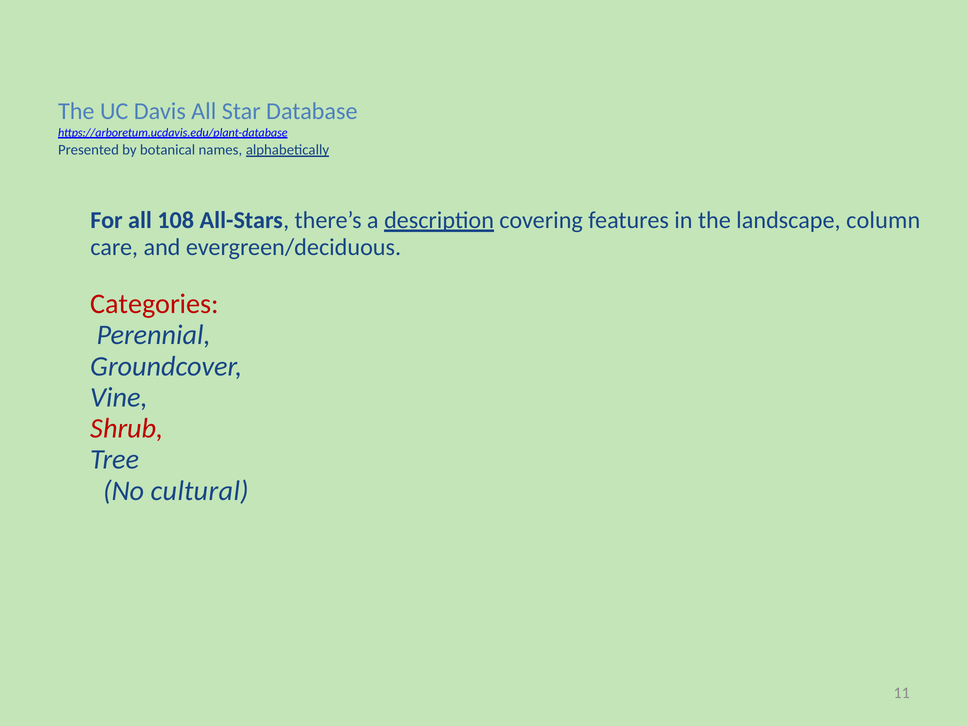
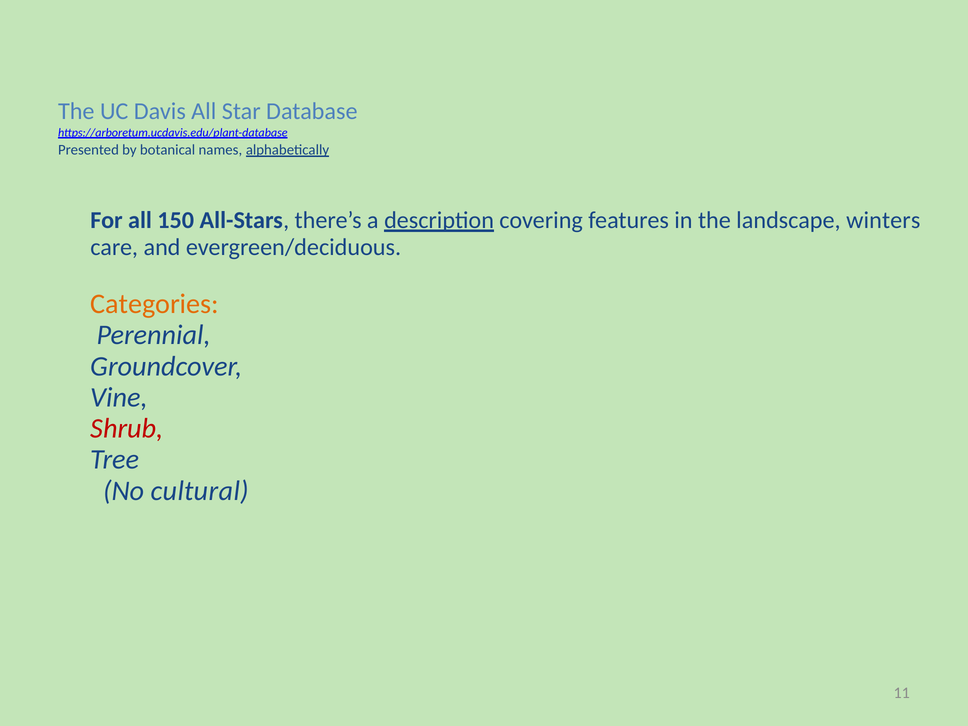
108: 108 -> 150
column: column -> winters
Categories colour: red -> orange
